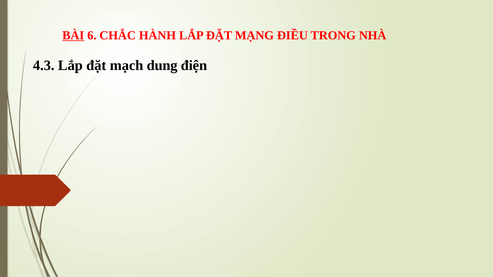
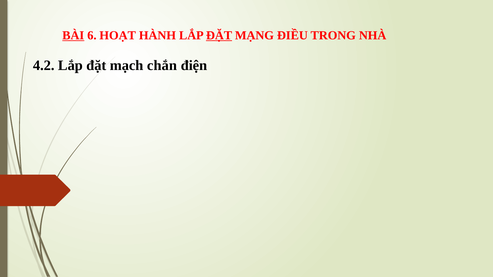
CHẮC: CHẮC -> HOẠT
ĐẶT at (219, 35) underline: none -> present
4.3: 4.3 -> 4.2
dung: dung -> chắn
